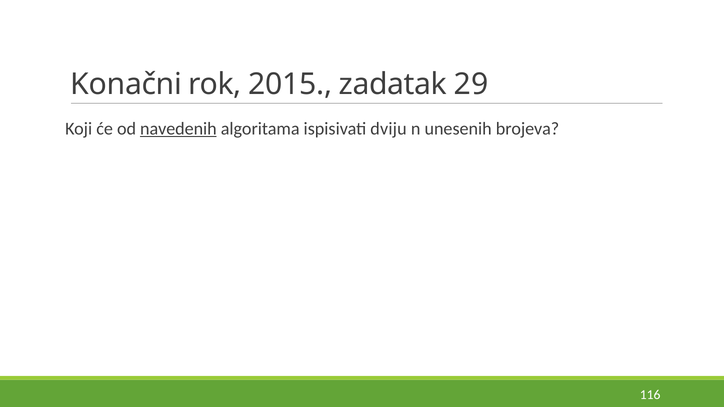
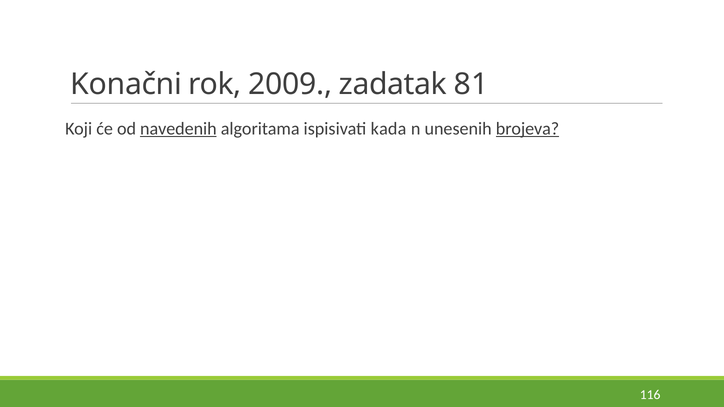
2015: 2015 -> 2009
29: 29 -> 81
dviju: dviju -> kada
brojeva underline: none -> present
